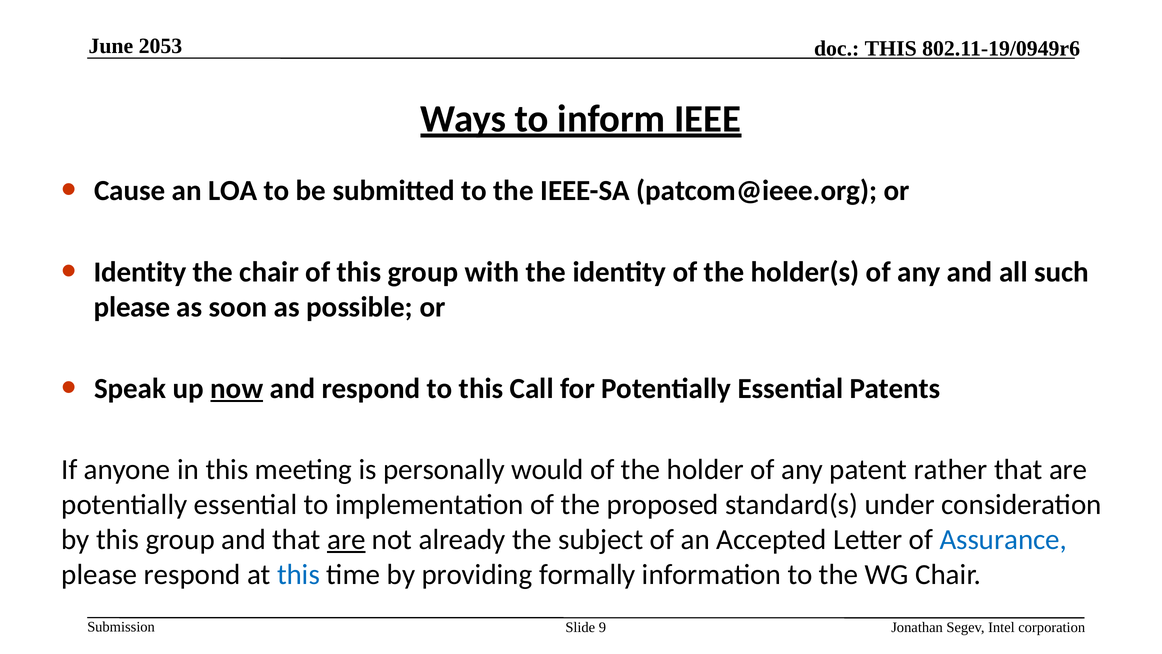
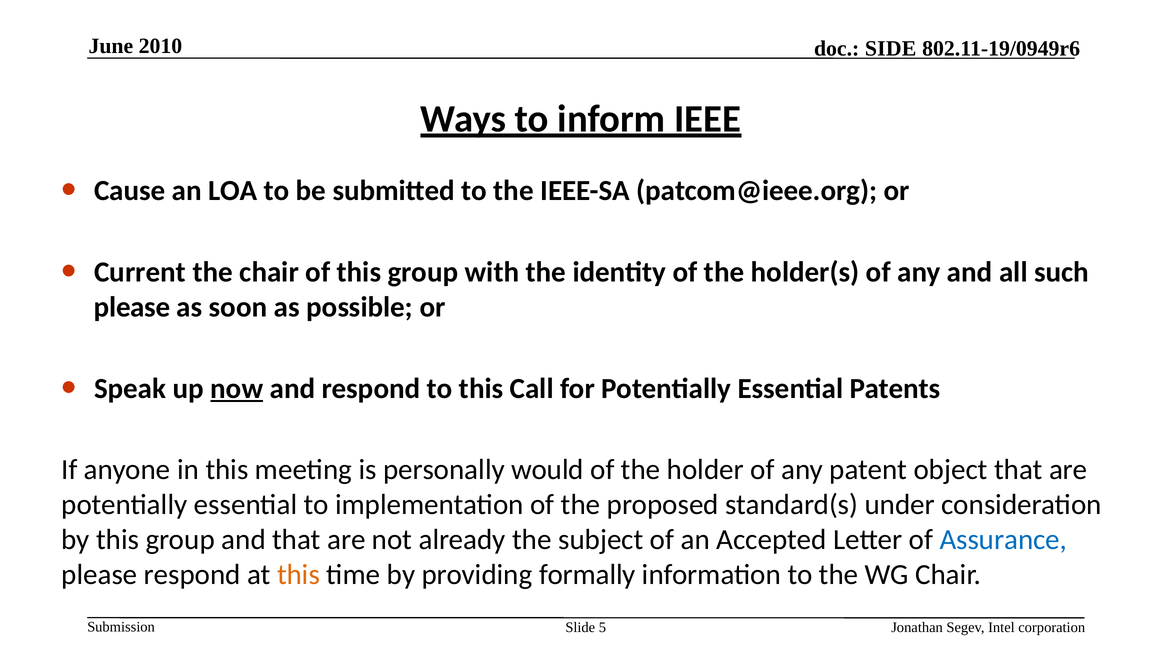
2053: 2053 -> 2010
THIS at (891, 48): THIS -> SIDE
Identity at (140, 272): Identity -> Current
rather: rather -> object
are at (346, 539) underline: present -> none
this at (299, 574) colour: blue -> orange
9: 9 -> 5
